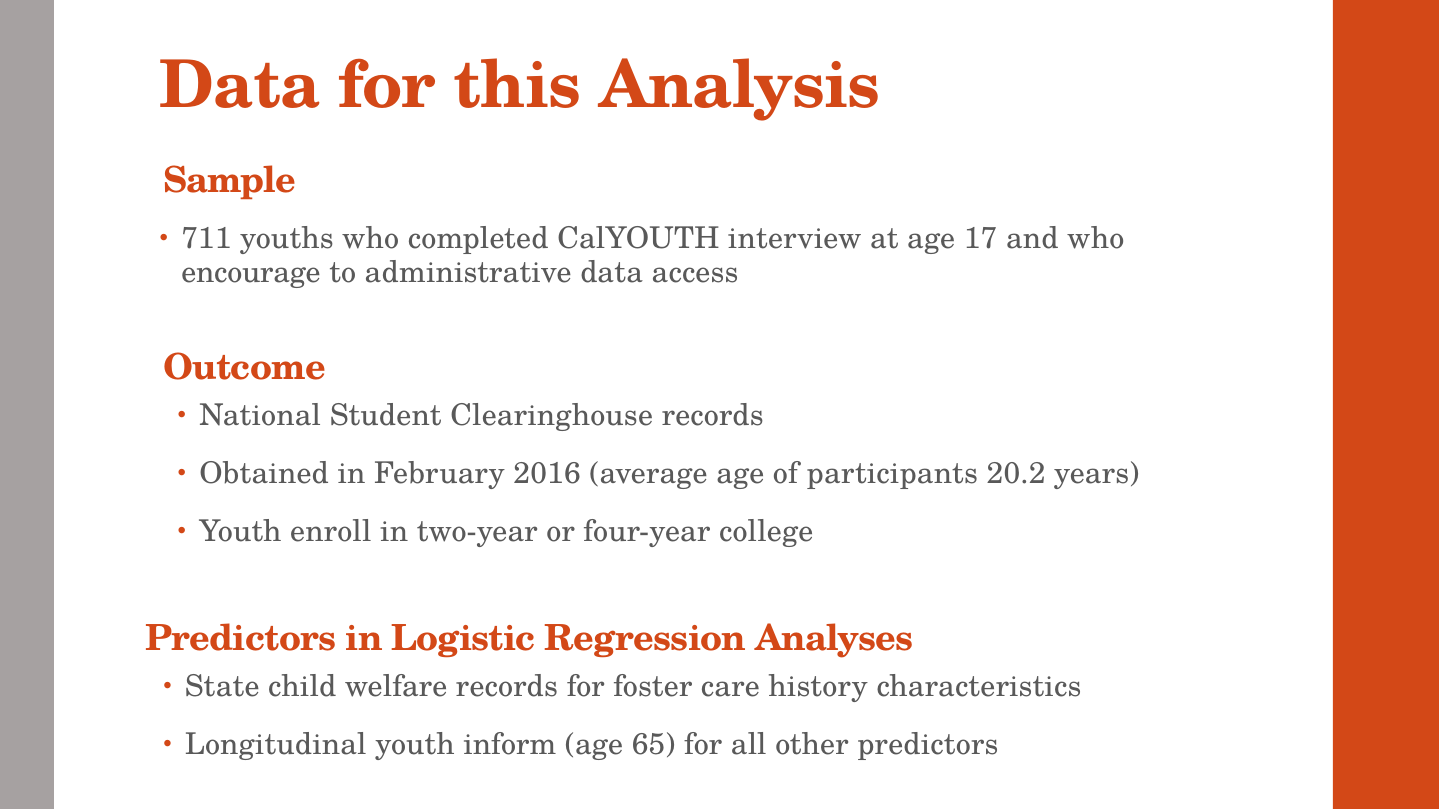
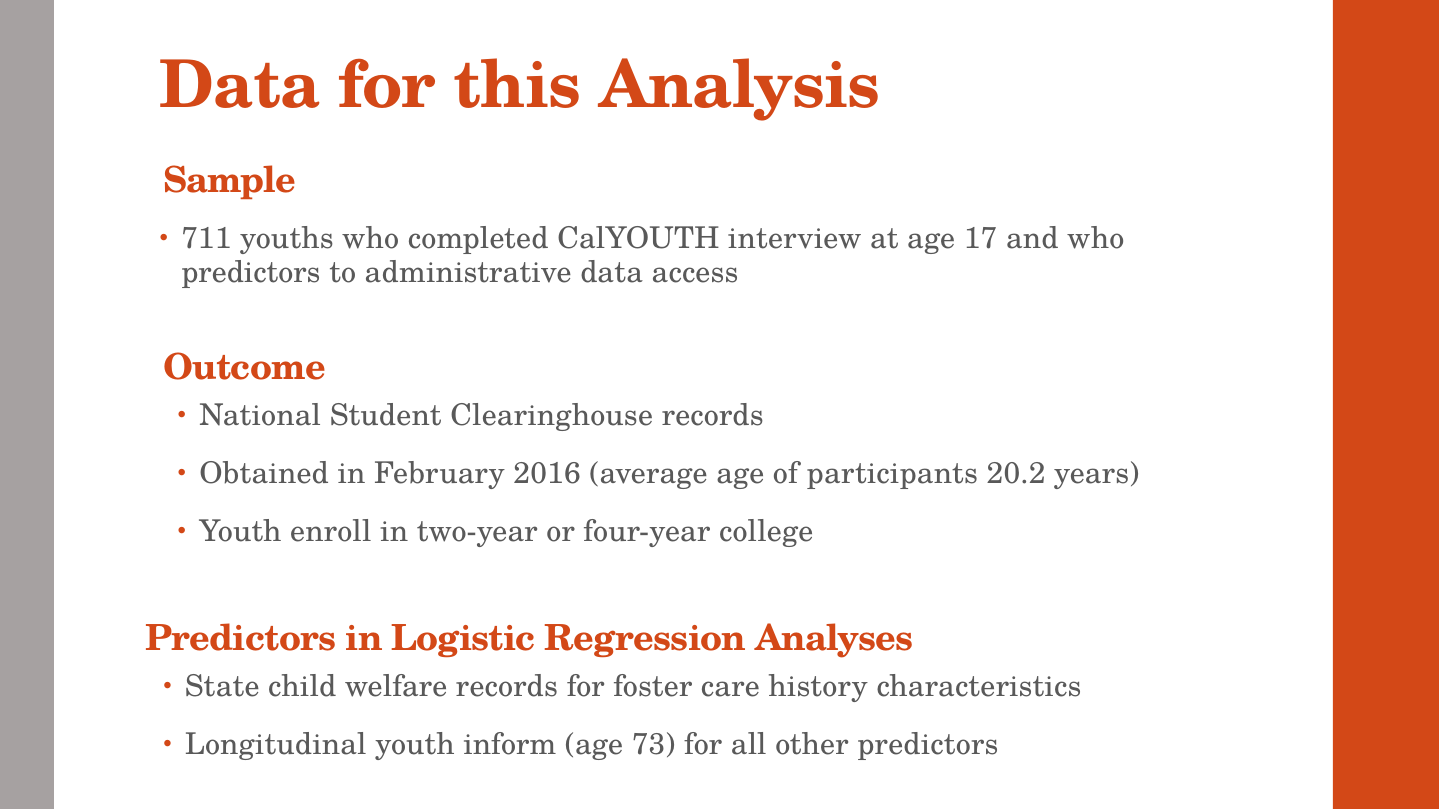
encourage at (251, 273): encourage -> predictors
65: 65 -> 73
